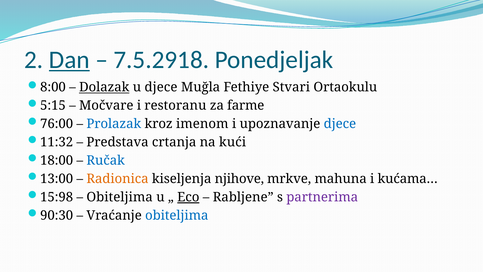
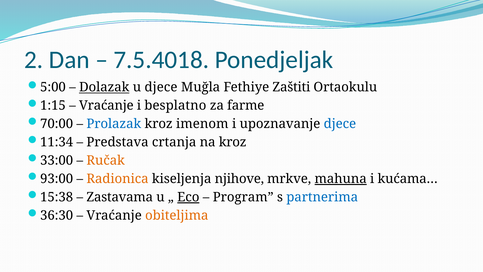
Dan underline: present -> none
7.5.2918: 7.5.2918 -> 7.5.4018
8:00: 8:00 -> 5:00
Stvari: Stvari -> Zaštiti
5:15: 5:15 -> 1:15
Močvare at (106, 106): Močvare -> Vraćanje
restoranu: restoranu -> besplatno
76:00: 76:00 -> 70:00
11:32: 11:32 -> 11:34
na kući: kući -> kroz
18:00: 18:00 -> 33:00
Ručak colour: blue -> orange
13:00: 13:00 -> 93:00
mahuna underline: none -> present
15:98: 15:98 -> 15:38
Obiteljima at (120, 197): Obiteljima -> Zastavama
Rabljene: Rabljene -> Program
partnerima colour: purple -> blue
90:30: 90:30 -> 36:30
obiteljima at (177, 215) colour: blue -> orange
